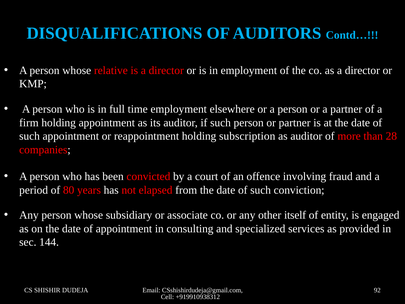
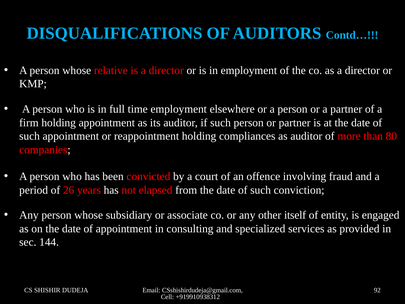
subscription: subscription -> compliances
28: 28 -> 80
80: 80 -> 26
